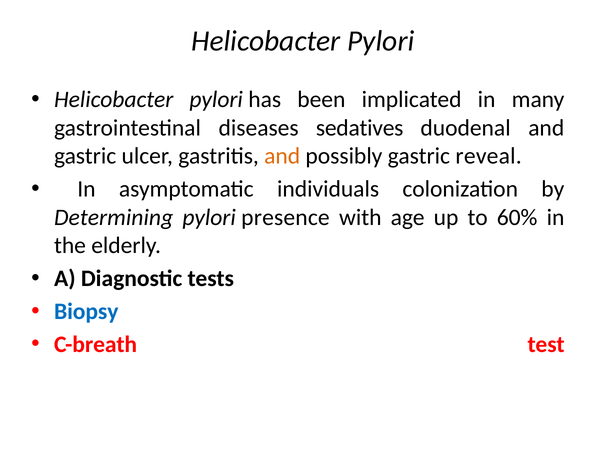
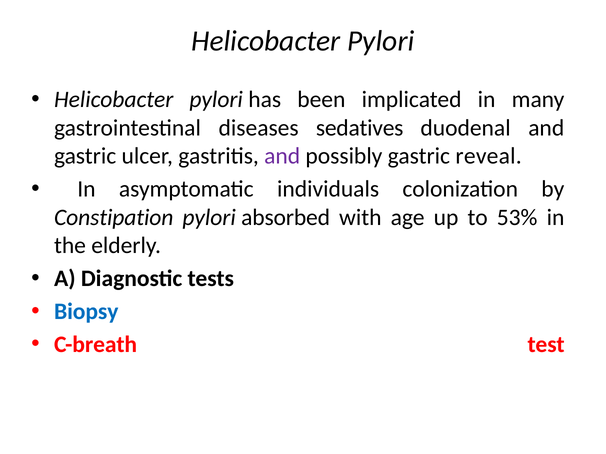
and at (282, 156) colour: orange -> purple
Determining: Determining -> Constipation
presence: presence -> absorbed
60%: 60% -> 53%
